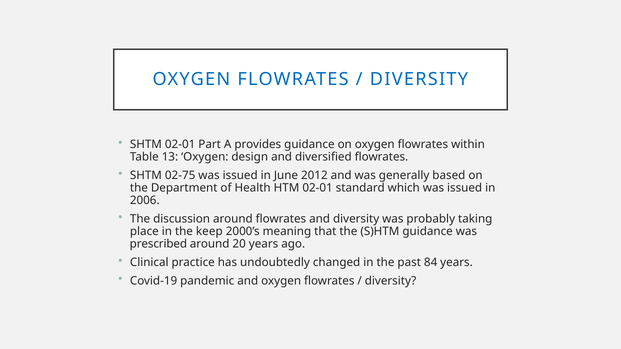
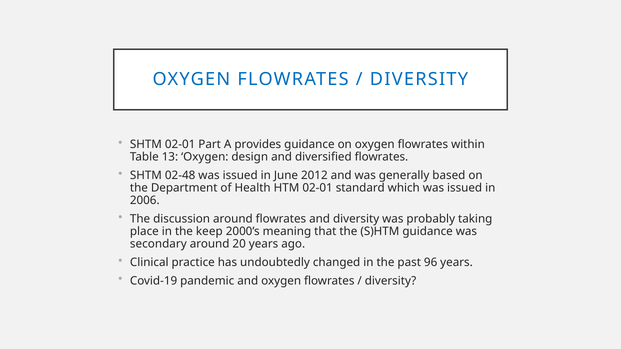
02-75: 02-75 -> 02-48
prescribed: prescribed -> secondary
84: 84 -> 96
